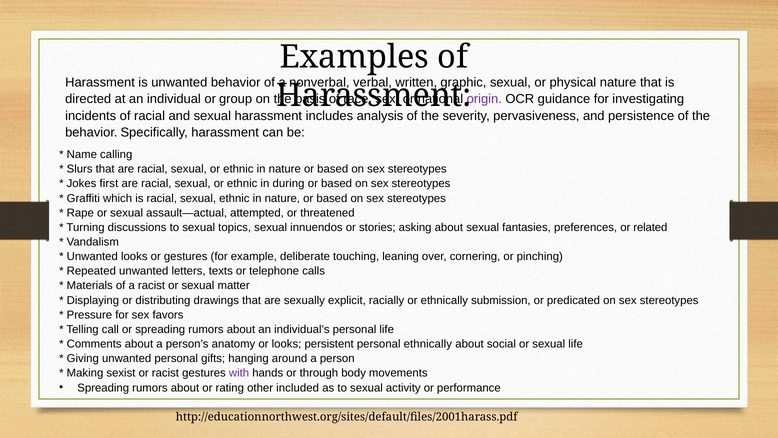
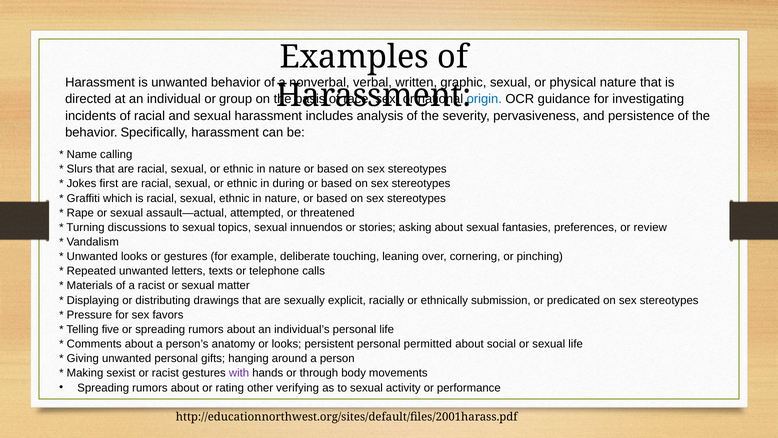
origin colour: purple -> blue
related: related -> review
call: call -> five
personal ethnically: ethnically -> permitted
included: included -> verifying
